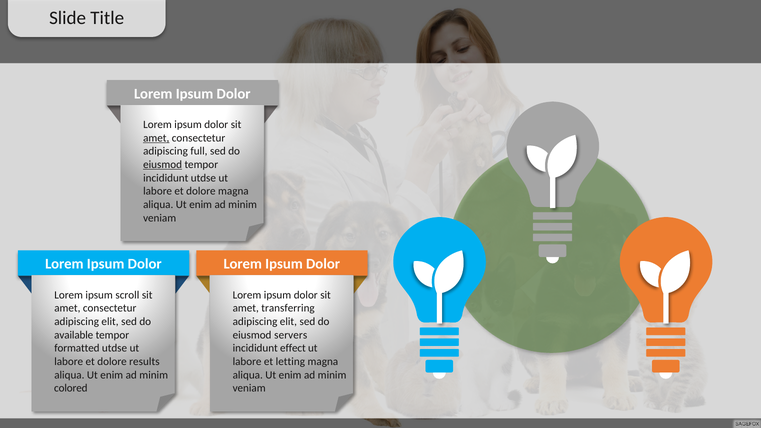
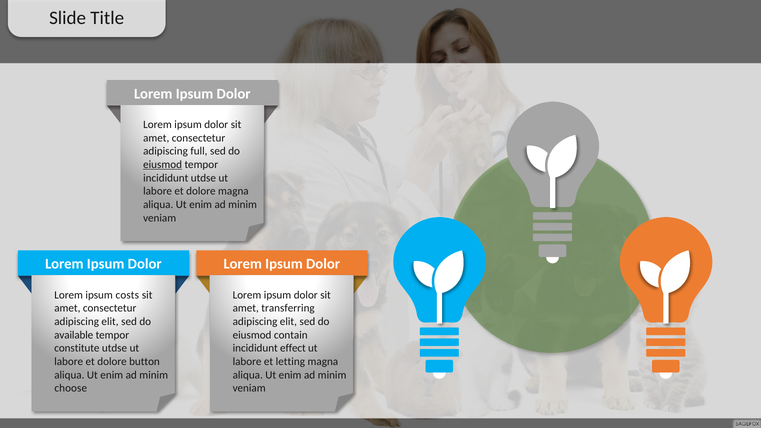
amet at (156, 138) underline: present -> none
scroll: scroll -> costs
servers: servers -> contain
formatted: formatted -> constitute
results: results -> button
colored: colored -> choose
